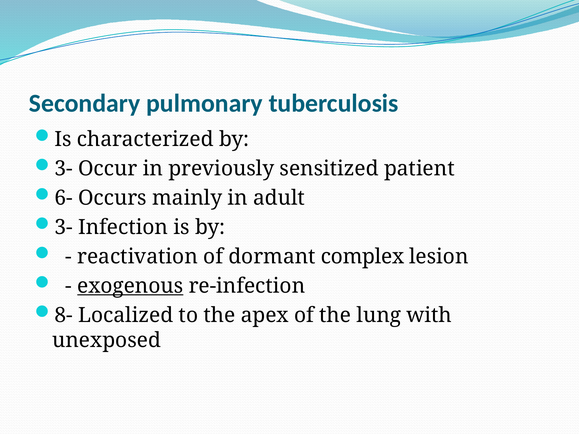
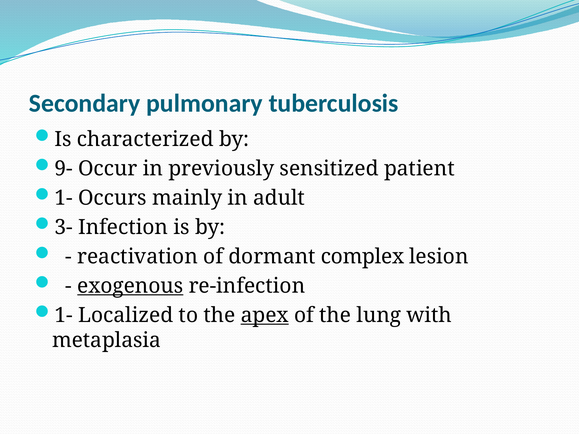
3- at (64, 169): 3- -> 9-
6- at (64, 198): 6- -> 1-
8- at (64, 315): 8- -> 1-
apex underline: none -> present
unexposed: unexposed -> metaplasia
